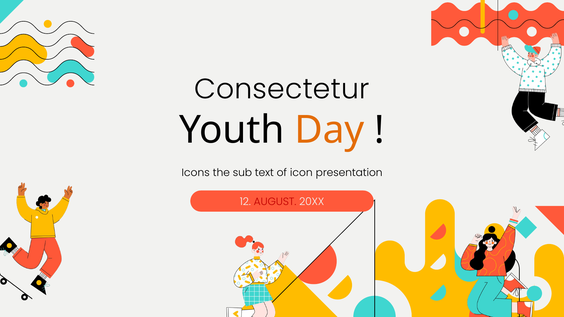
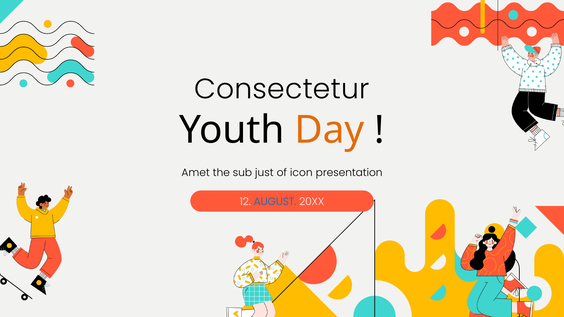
Icons: Icons -> Amet
text: text -> just
AUGUST colour: red -> blue
